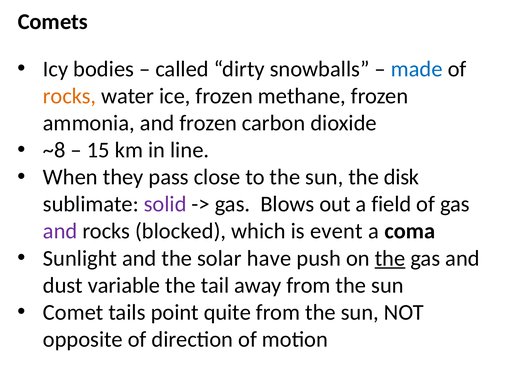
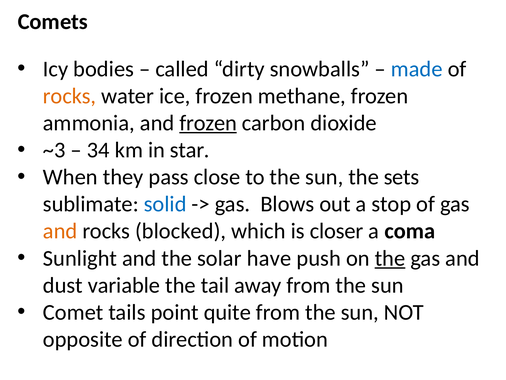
frozen at (208, 123) underline: none -> present
~8: ~8 -> ~3
15: 15 -> 34
line: line -> star
disk: disk -> sets
solid colour: purple -> blue
field: field -> stop
and at (60, 231) colour: purple -> orange
event: event -> closer
